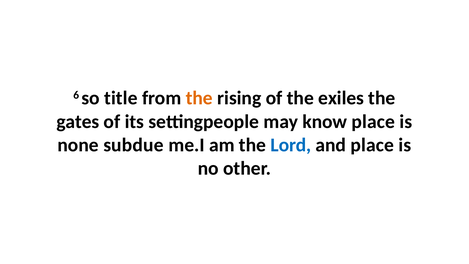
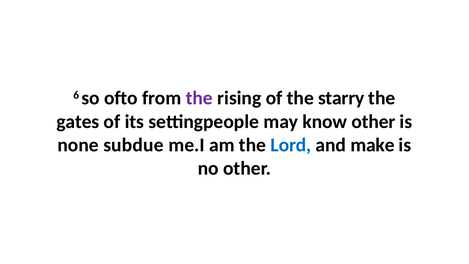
title: title -> ofto
the at (199, 98) colour: orange -> purple
exiles: exiles -> starry
know place: place -> other
and place: place -> make
